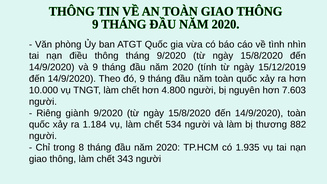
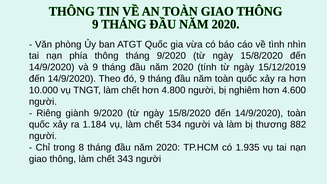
điều: điều -> phía
nguyên: nguyên -> nghiêm
7.603: 7.603 -> 4.600
